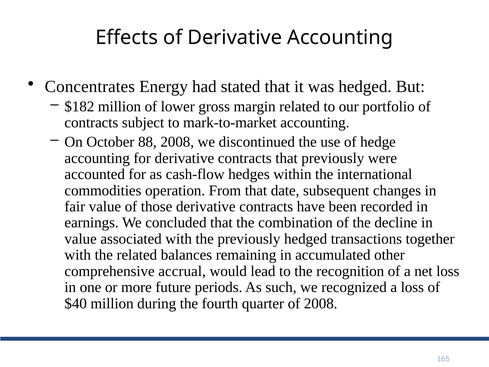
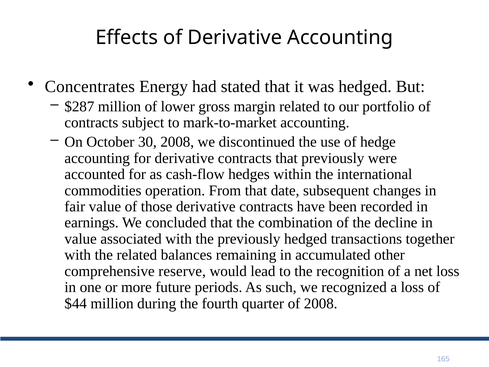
$182: $182 -> $287
88: 88 -> 30
accrual: accrual -> reserve
$40: $40 -> $44
